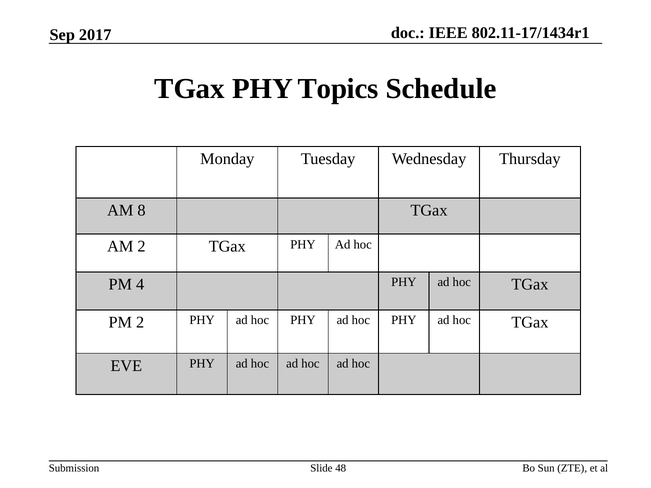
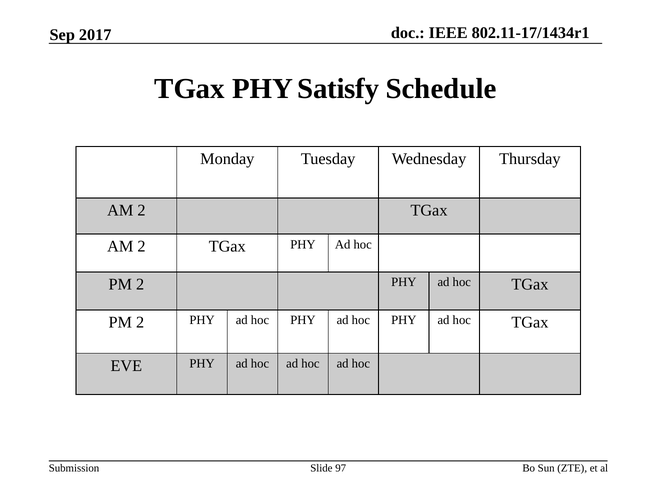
Topics: Topics -> Satisfy
8 at (142, 210): 8 -> 2
4 at (140, 285): 4 -> 2
48: 48 -> 97
